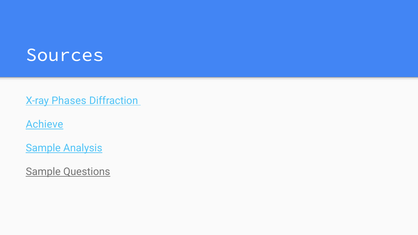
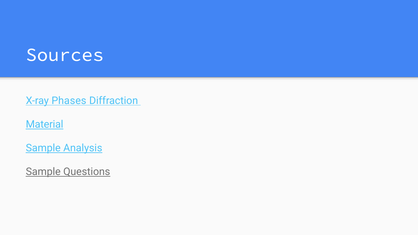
Achieve: Achieve -> Material
